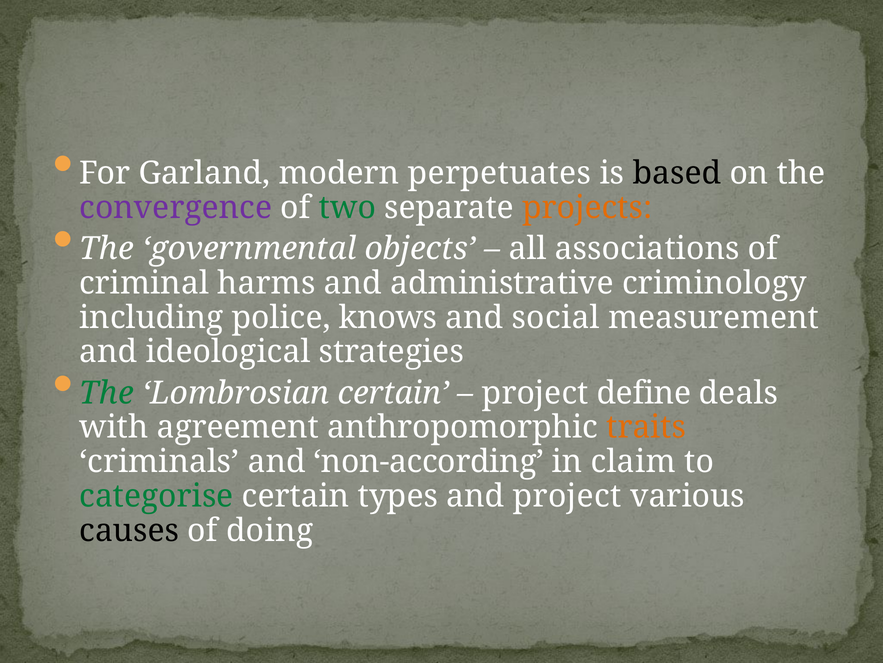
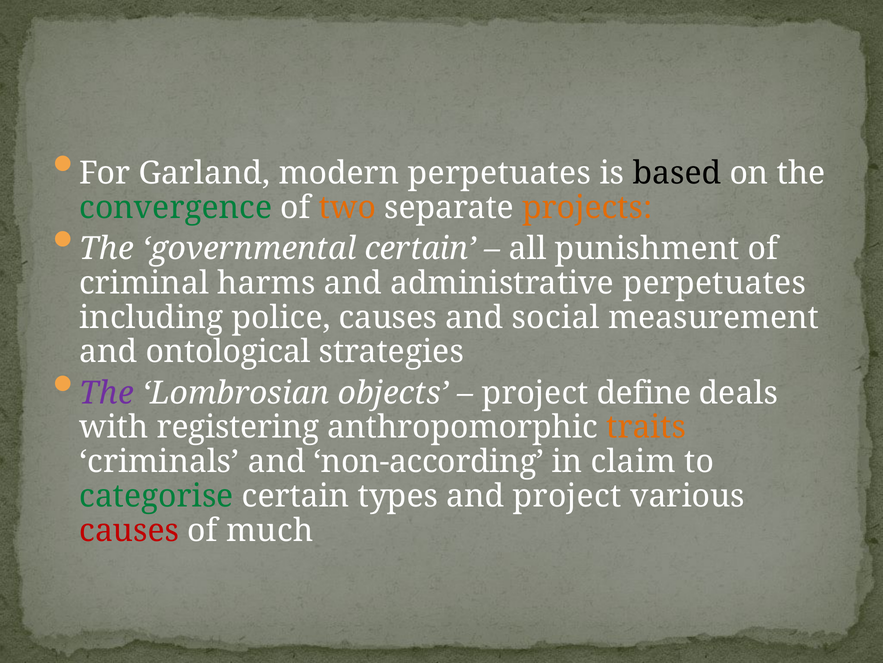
convergence colour: purple -> green
two colour: green -> orange
governmental objects: objects -> certain
associations: associations -> punishment
administrative criminology: criminology -> perpetuates
police knows: knows -> causes
ideological: ideological -> ontological
The at (107, 393) colour: green -> purple
Lombrosian certain: certain -> objects
agreement: agreement -> registering
causes at (129, 530) colour: black -> red
doing: doing -> much
